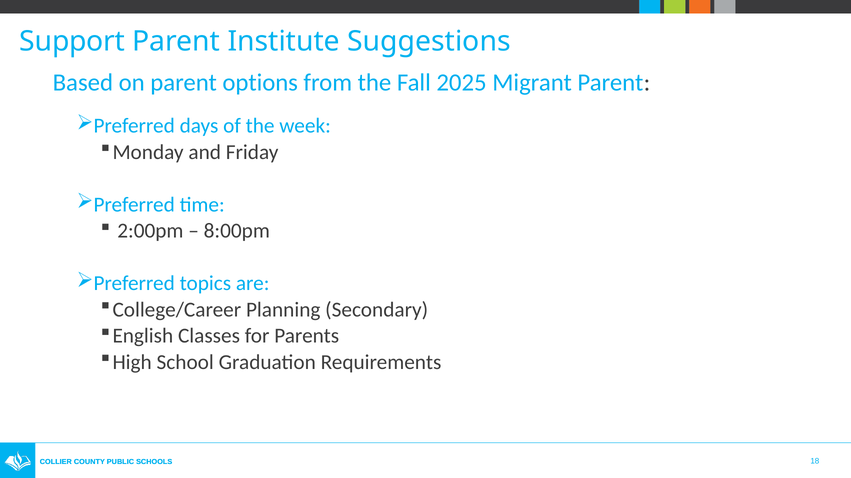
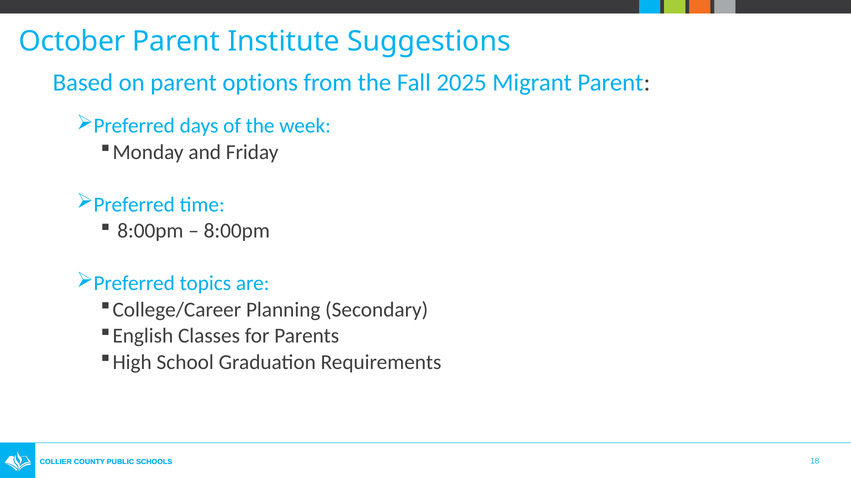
Support: Support -> October
2:00pm at (150, 231): 2:00pm -> 8:00pm
